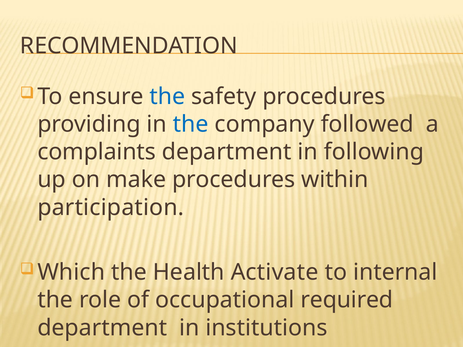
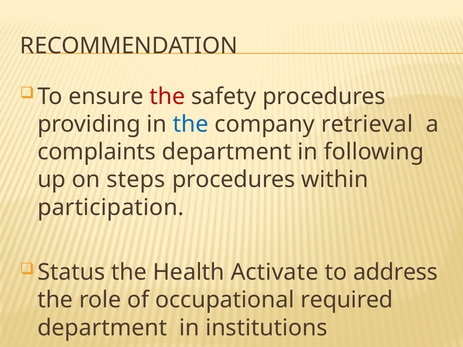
the at (167, 96) colour: blue -> red
followed: followed -> retrieval
make: make -> steps
Which: Which -> Status
internal: internal -> address
